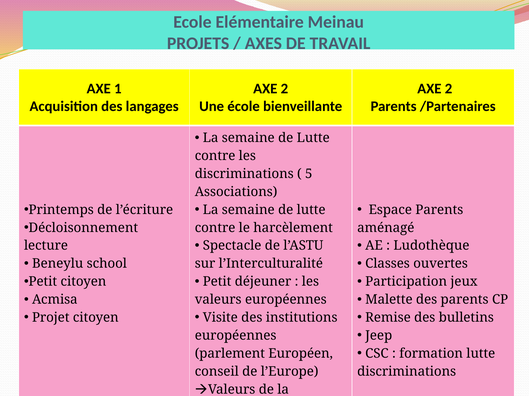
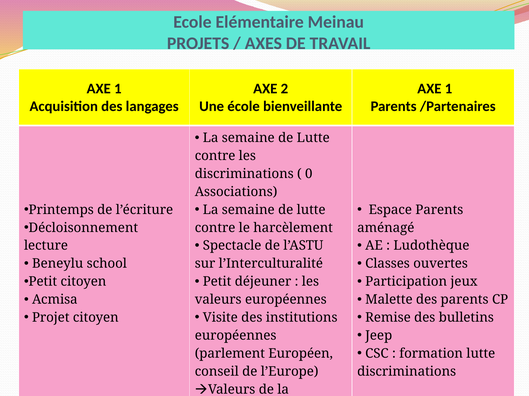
2 at (449, 89): 2 -> 1
5: 5 -> 0
